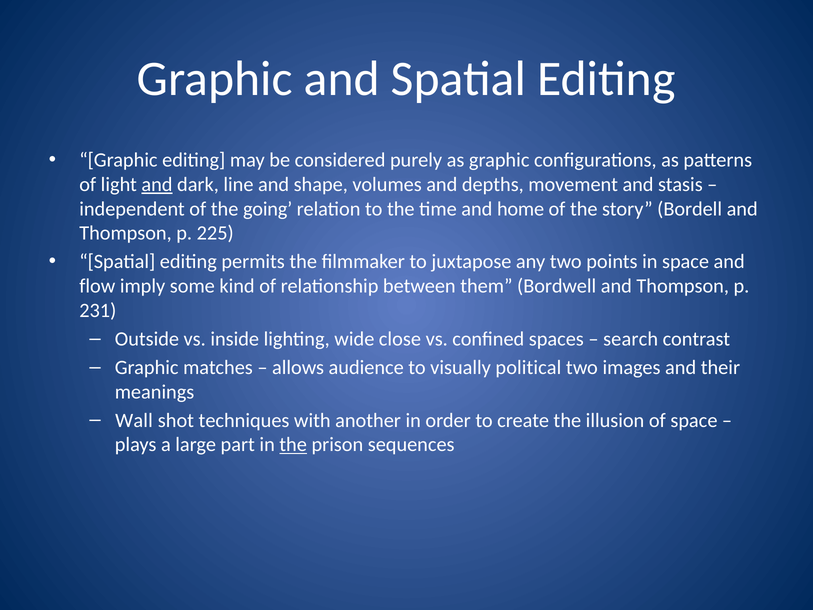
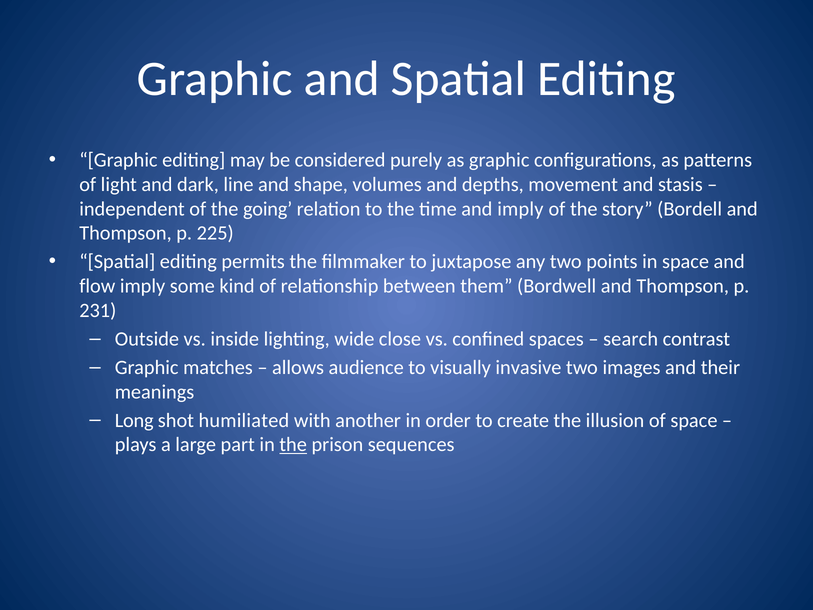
and at (157, 184) underline: present -> none
and home: home -> imply
political: political -> invasive
Wall: Wall -> Long
techniques: techniques -> humiliated
